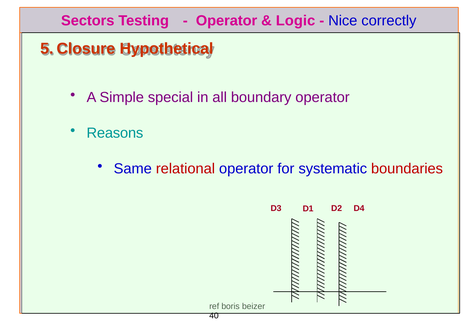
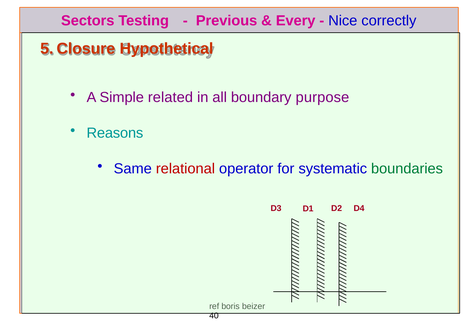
Operator at (227, 21): Operator -> Previous
Logic: Logic -> Every
special: special -> related
boundary operator: operator -> purpose
boundaries colour: red -> green
